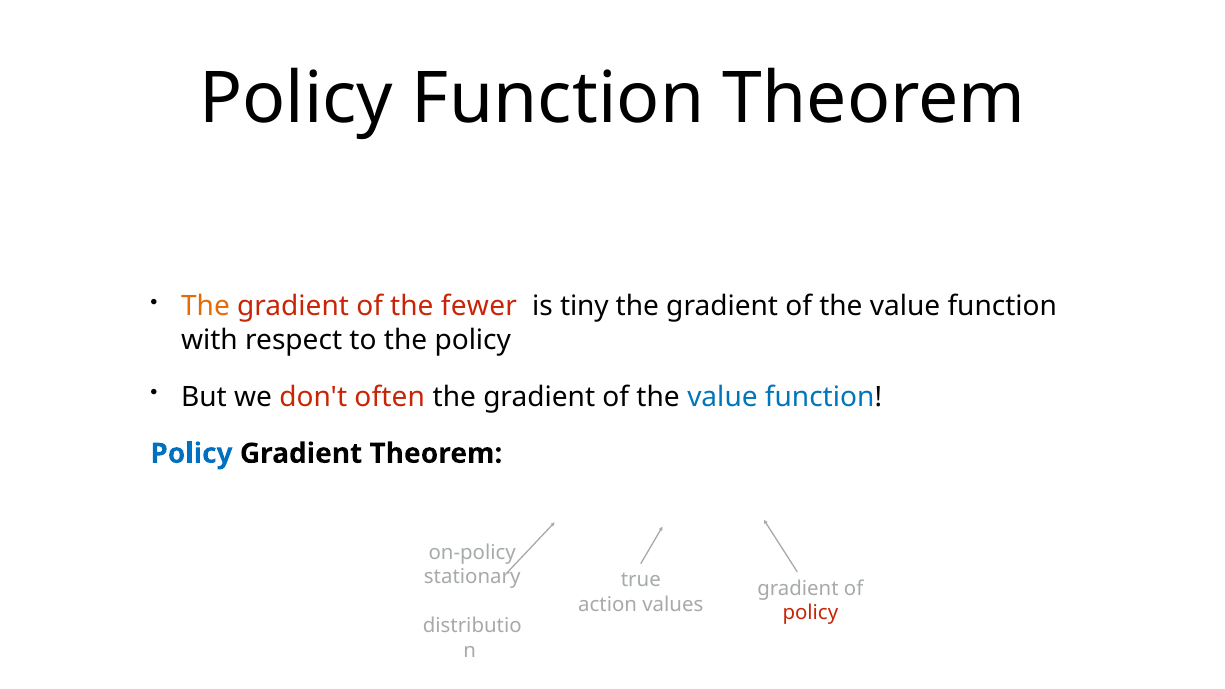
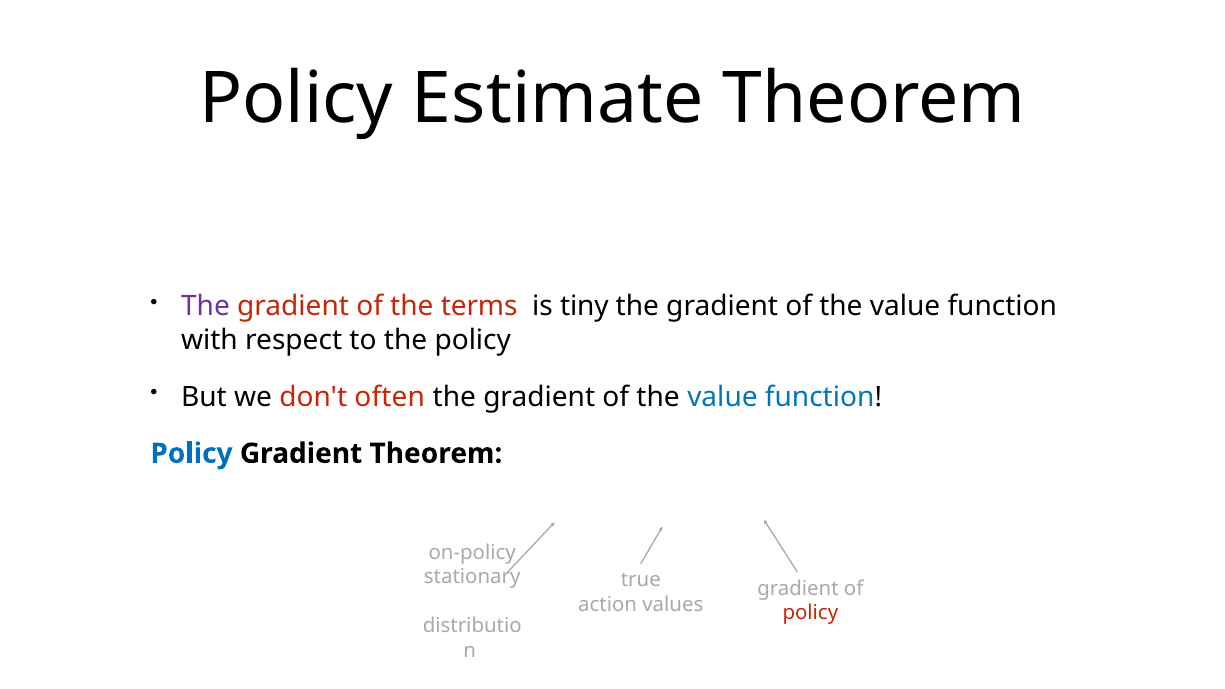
Policy Function: Function -> Estimate
The at (205, 307) colour: orange -> purple
fewer: fewer -> terms
